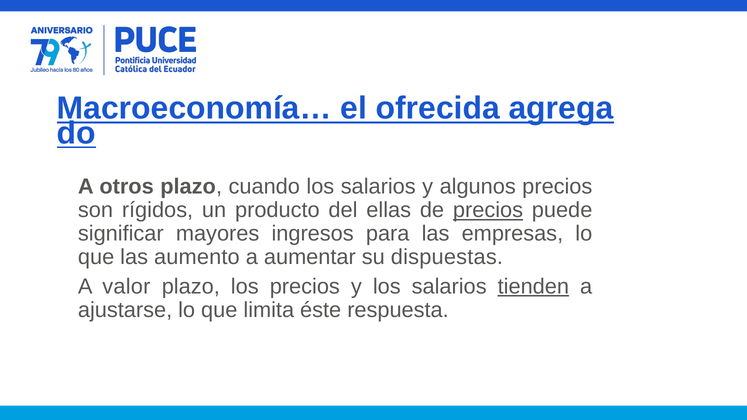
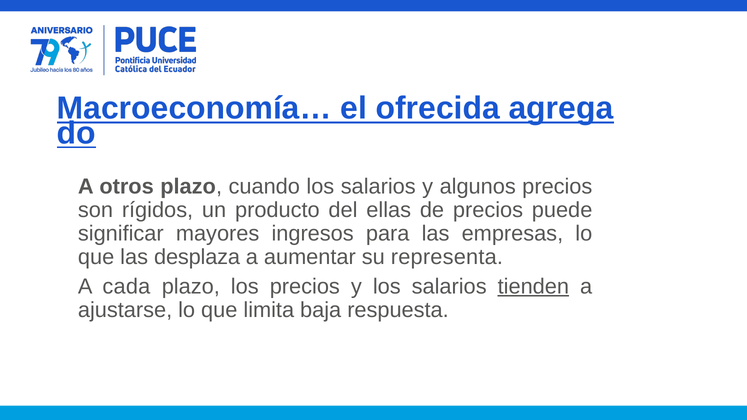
precios at (488, 210) underline: present -> none
aumento: aumento -> desplaza
dispuestas: dispuestas -> representa
valor: valor -> cada
éste: éste -> baja
